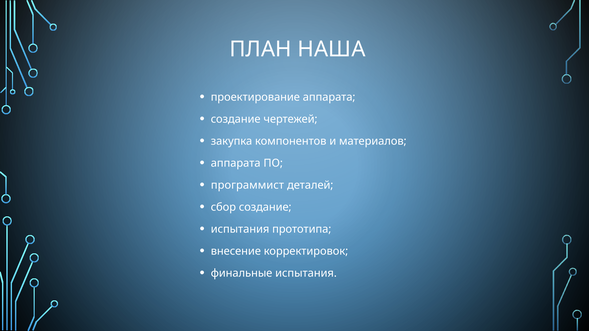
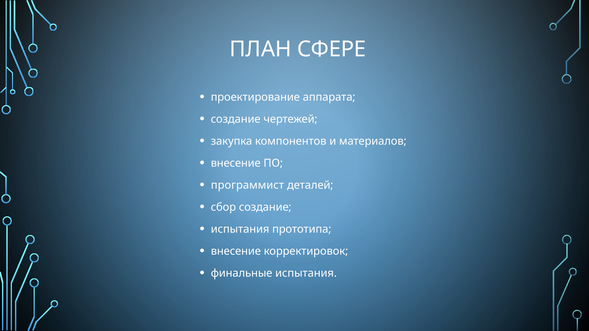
НАША: НАША -> СФЕРЕ
аппарата at (236, 163): аппарата -> внесение
